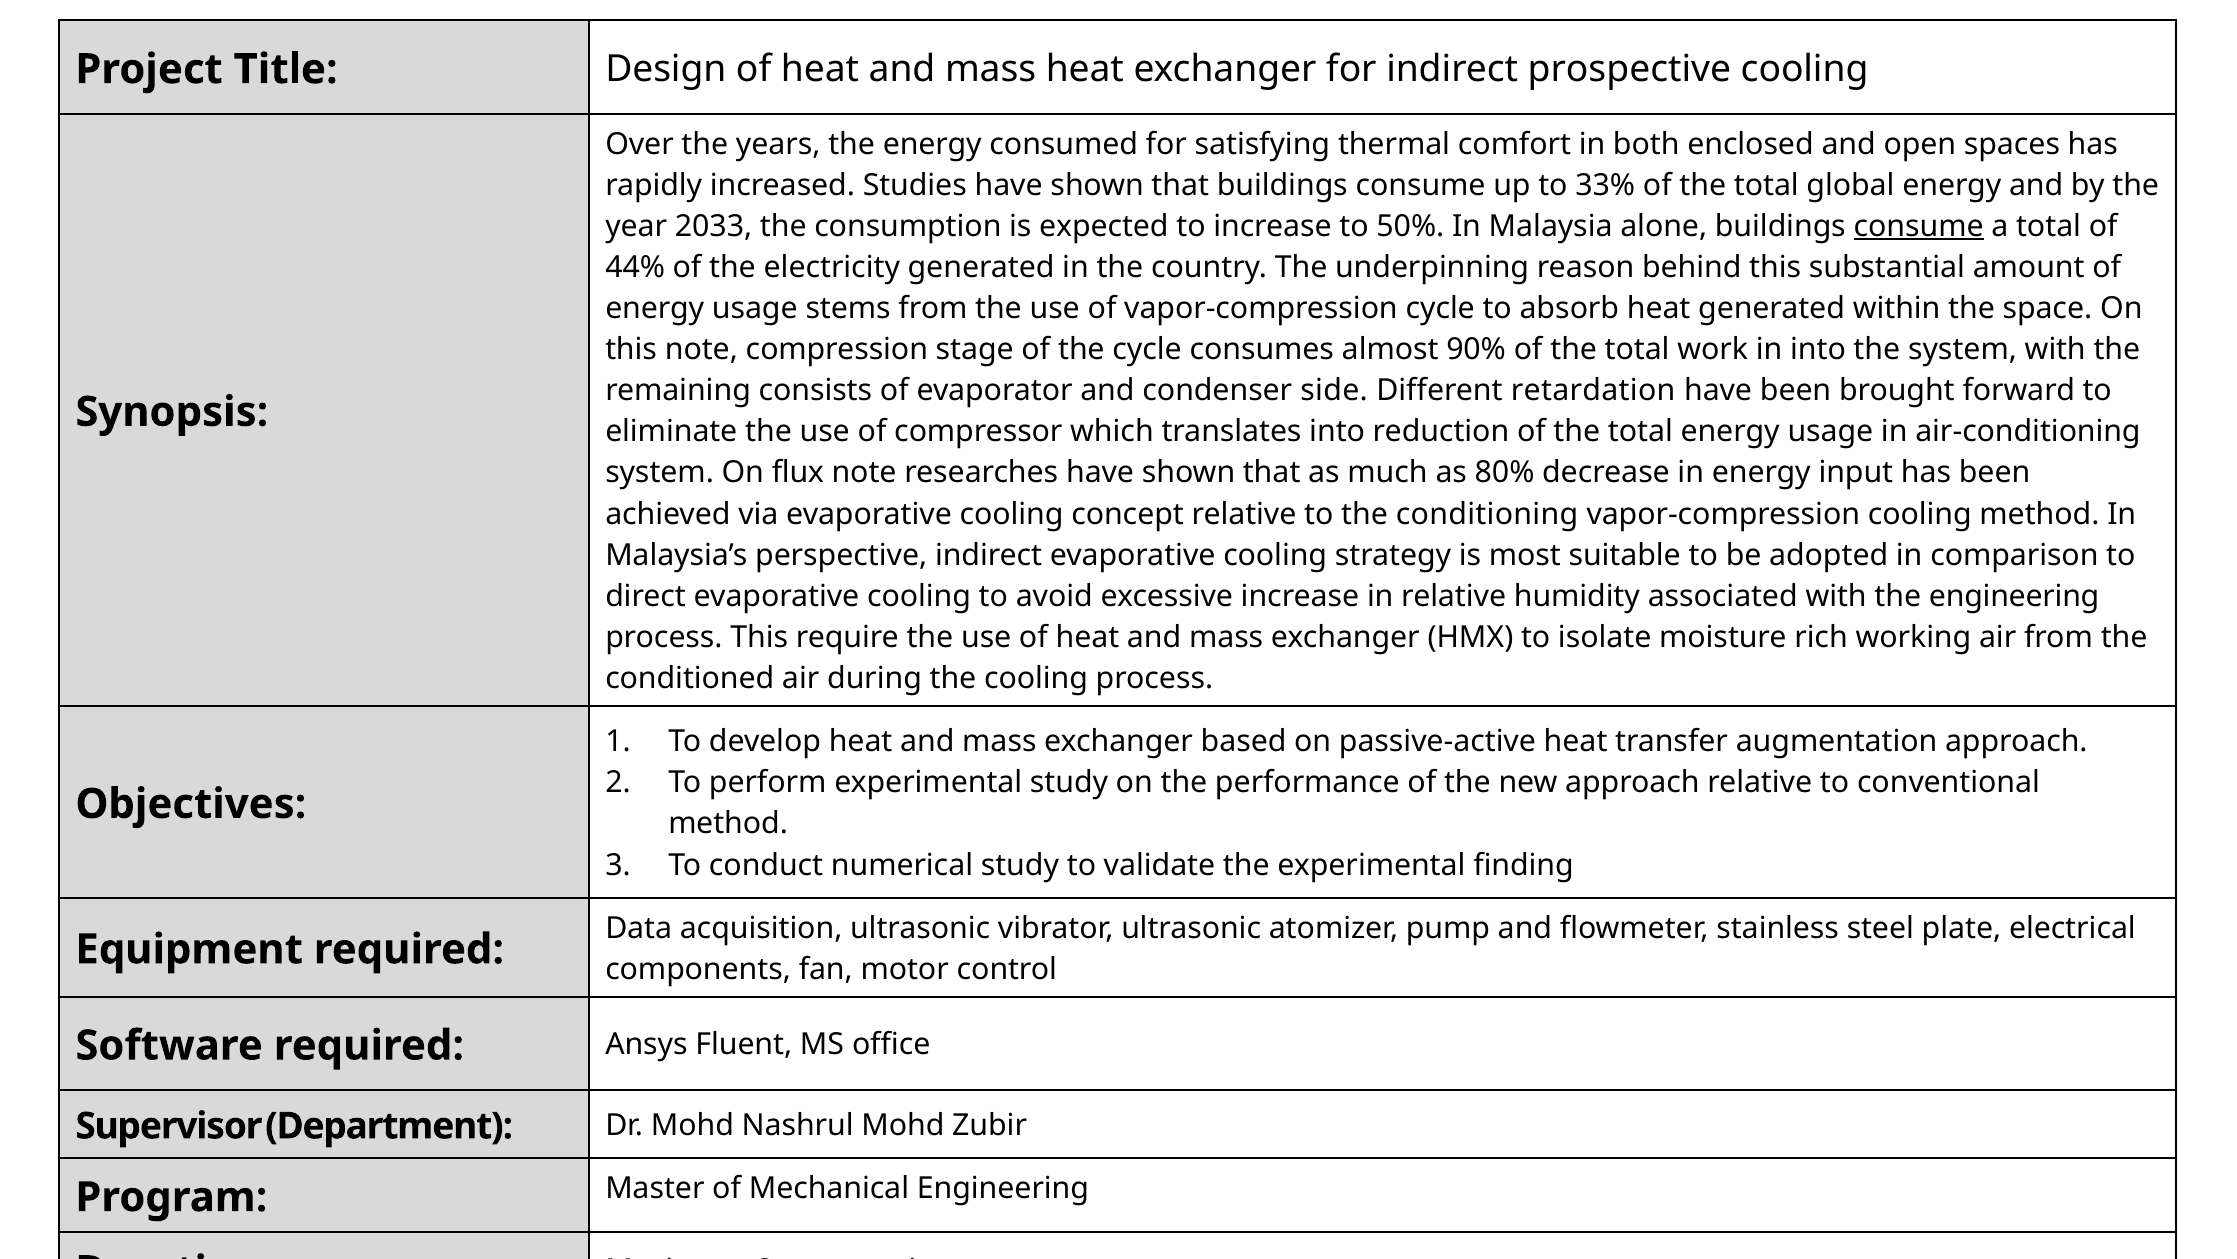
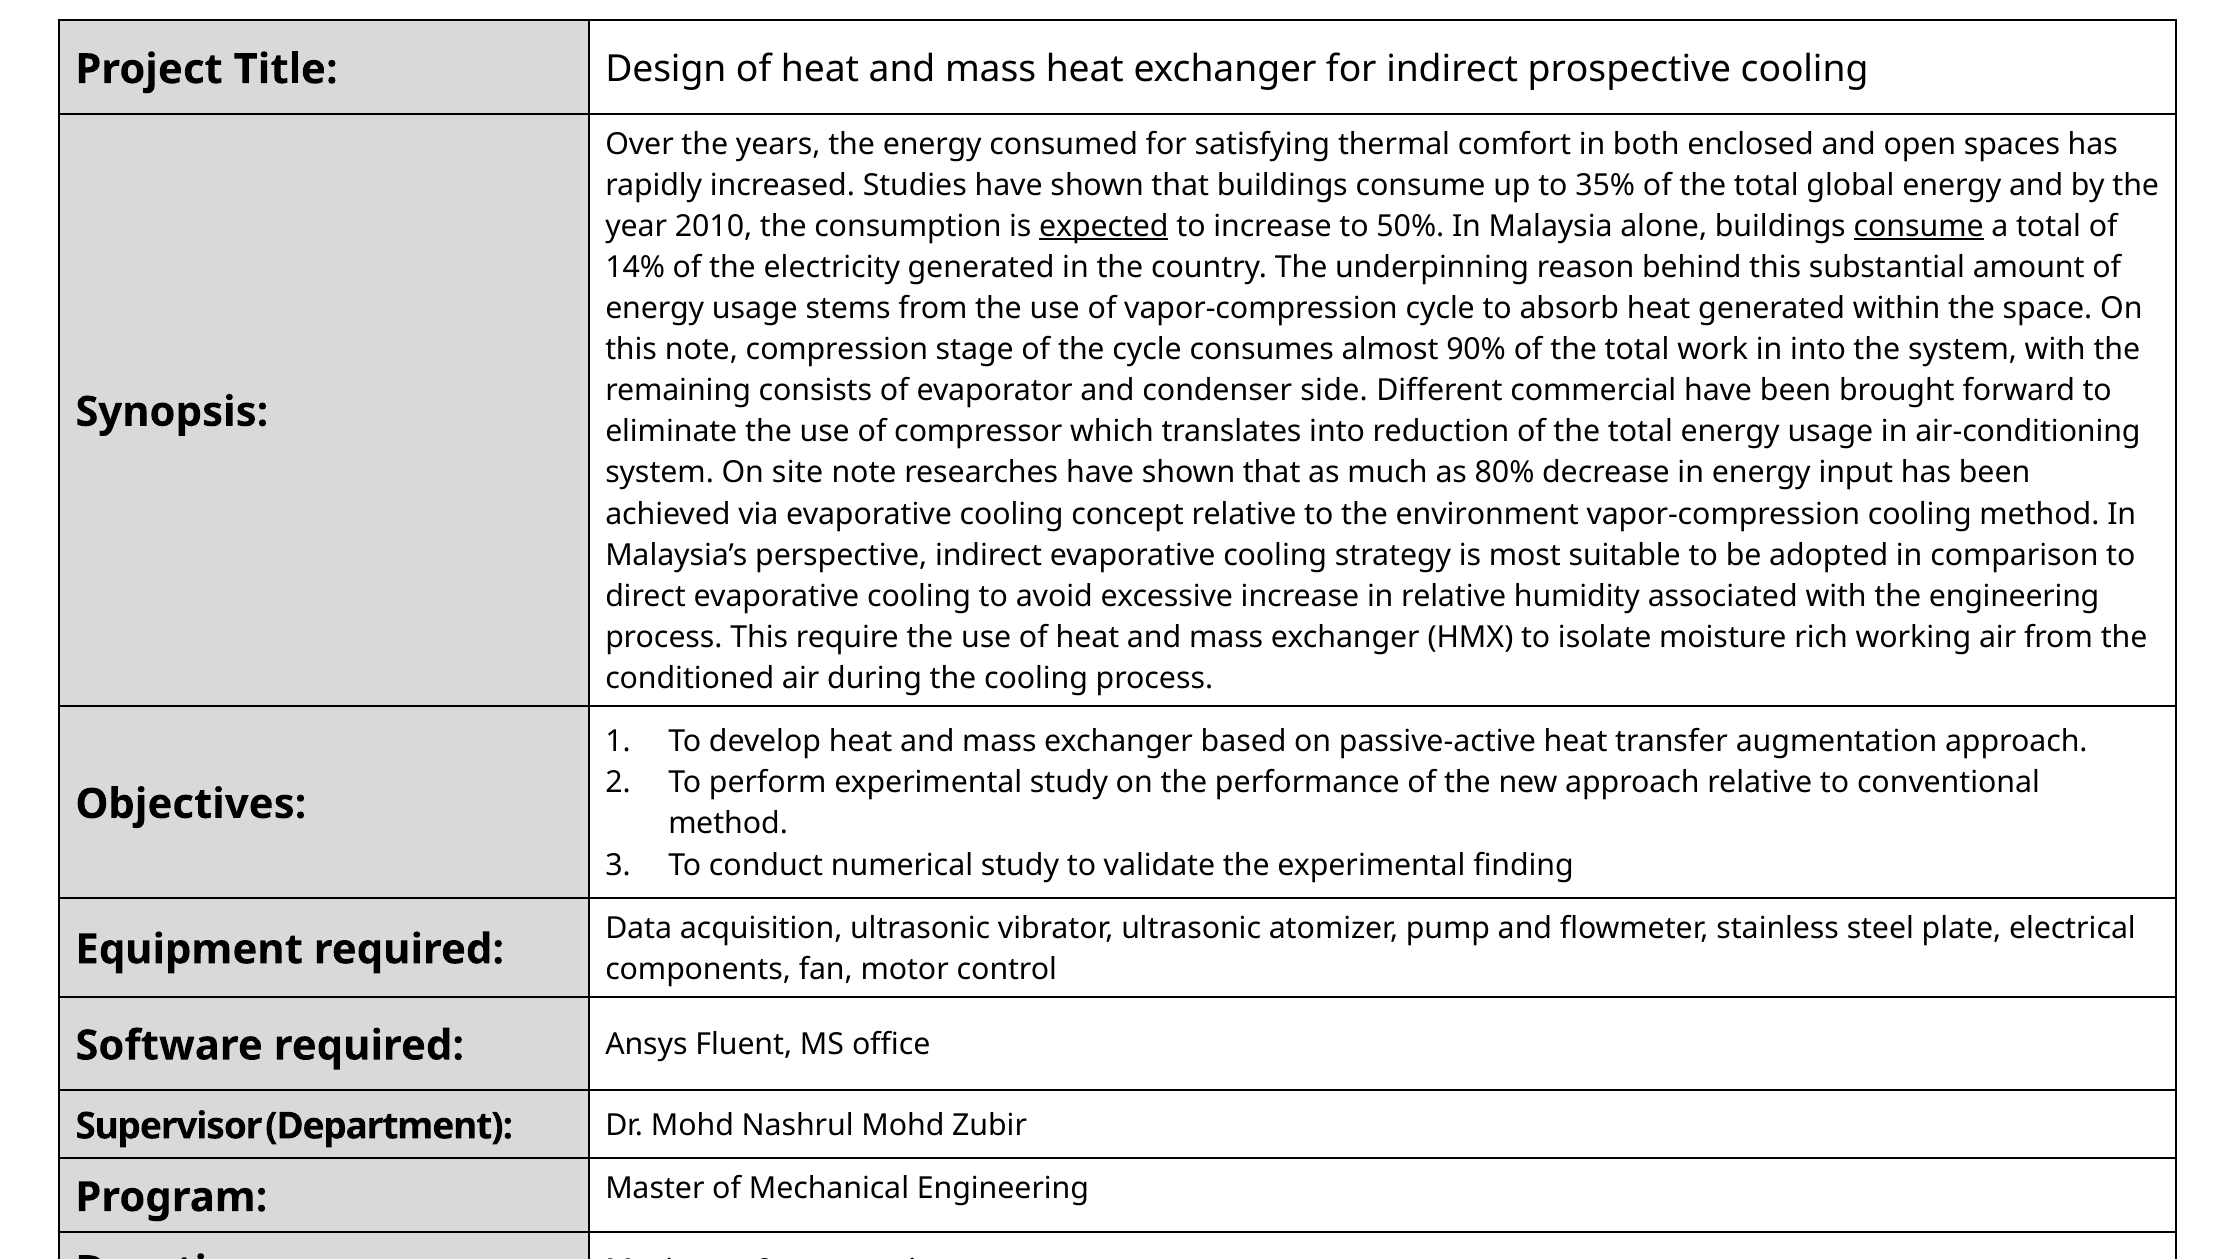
33%: 33% -> 35%
2033: 2033 -> 2010
expected underline: none -> present
44%: 44% -> 14%
retardation: retardation -> commercial
flux: flux -> site
conditioning: conditioning -> environment
